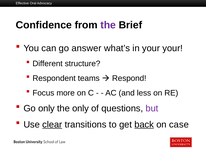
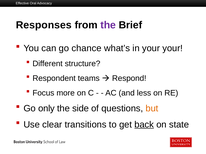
Confidence: Confidence -> Responses
answer: answer -> chance
the only: only -> side
but colour: purple -> orange
clear underline: present -> none
case: case -> state
